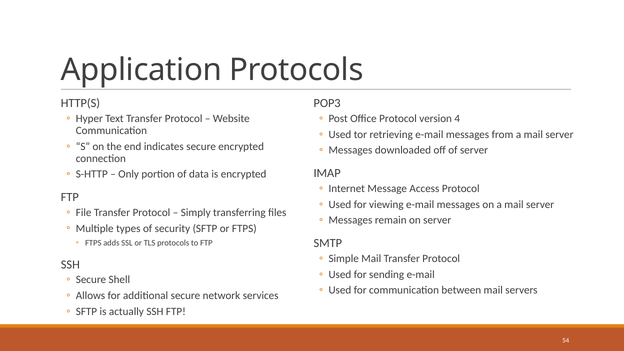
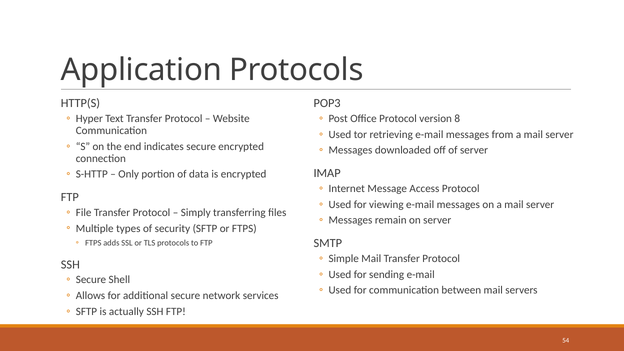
4: 4 -> 8
